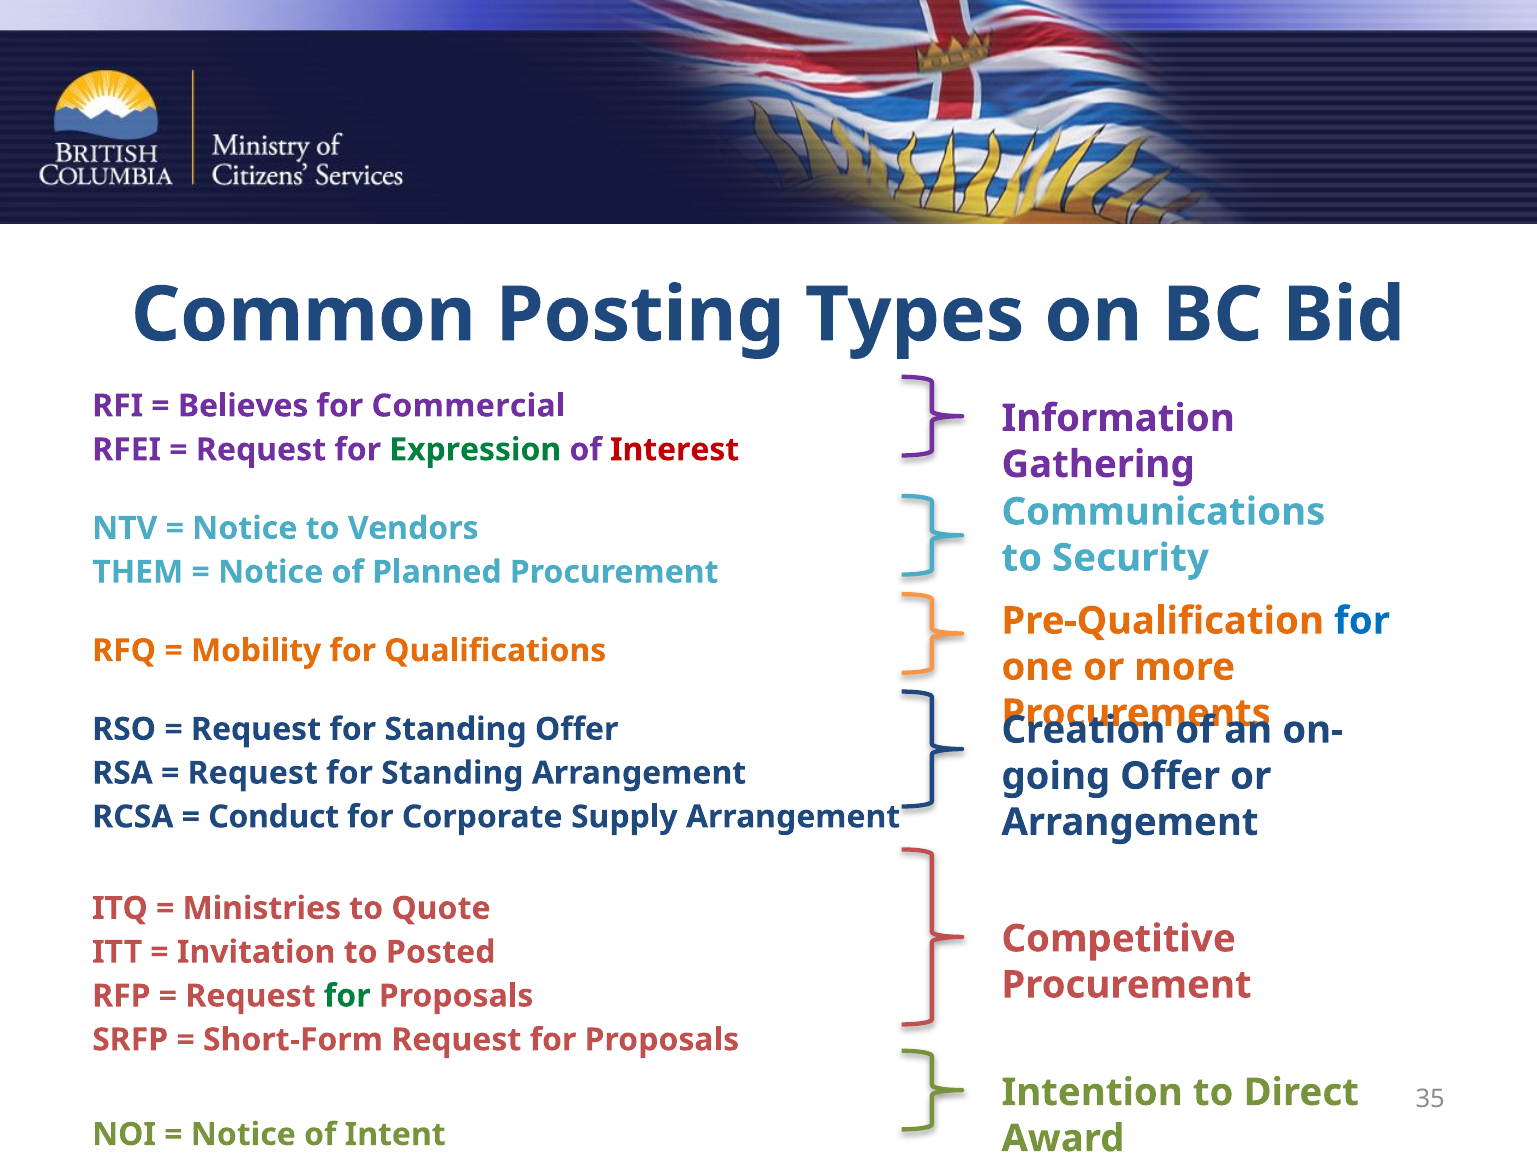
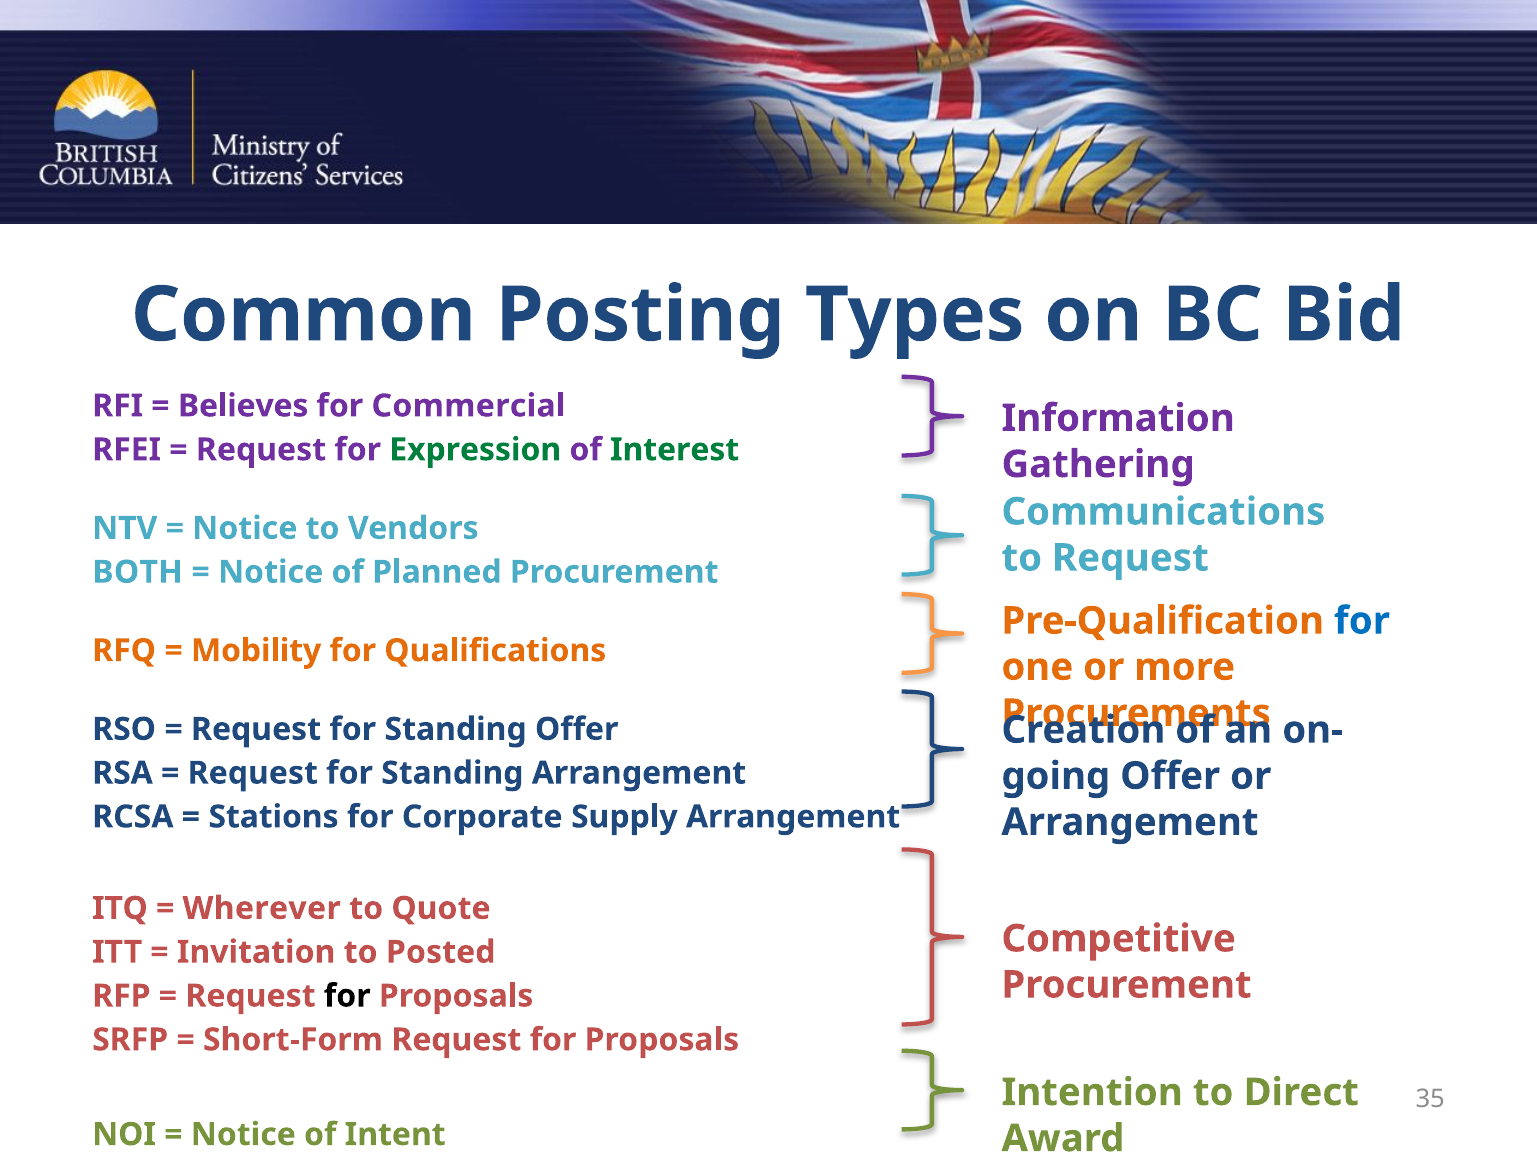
Interest colour: red -> green
to Security: Security -> Request
THEM: THEM -> BOTH
Conduct: Conduct -> Stations
Ministries: Ministries -> Wherever
for at (347, 996) colour: green -> black
